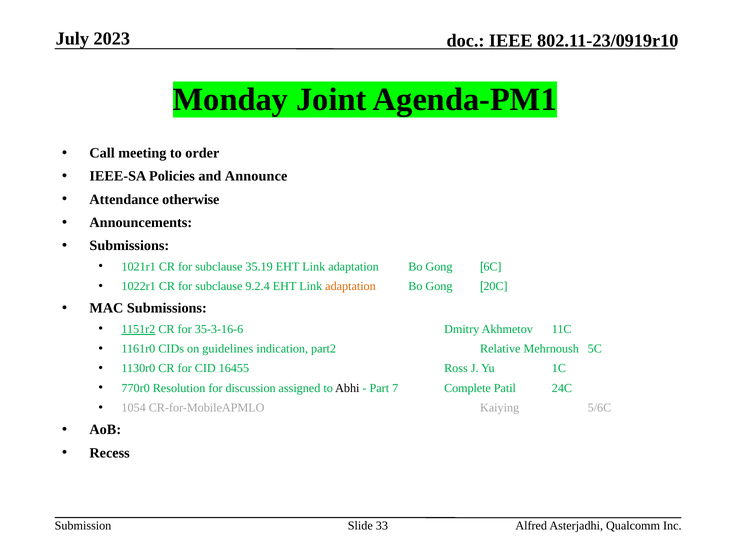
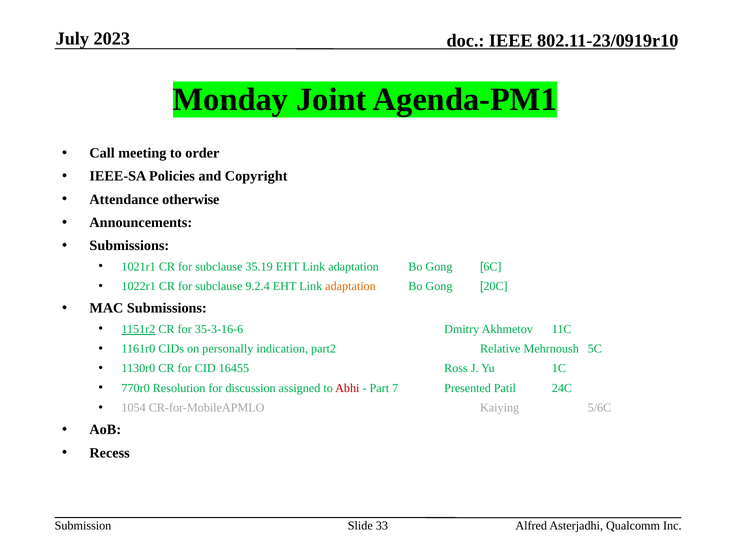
Announce: Announce -> Copyright
guidelines: guidelines -> personally
Abhi colour: black -> red
Complete: Complete -> Presented
